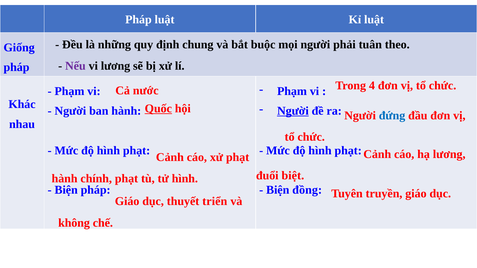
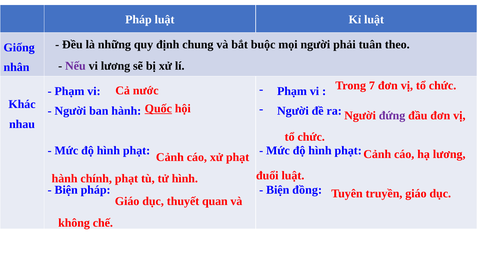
pháp at (16, 67): pháp -> nhân
4: 4 -> 7
Người at (293, 111) underline: present -> none
đứng colour: blue -> purple
đuổi biệt: biệt -> luật
triển: triển -> quan
